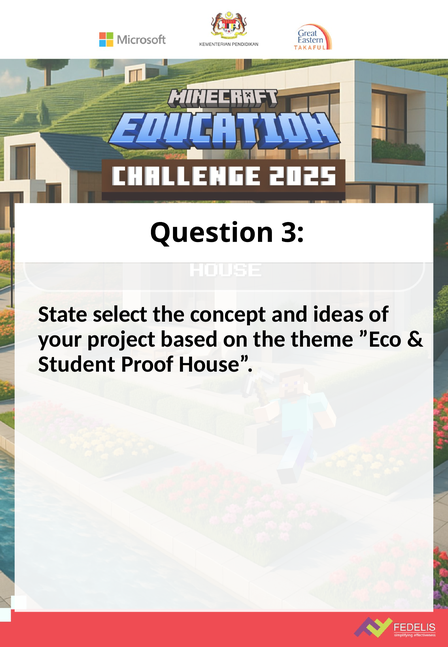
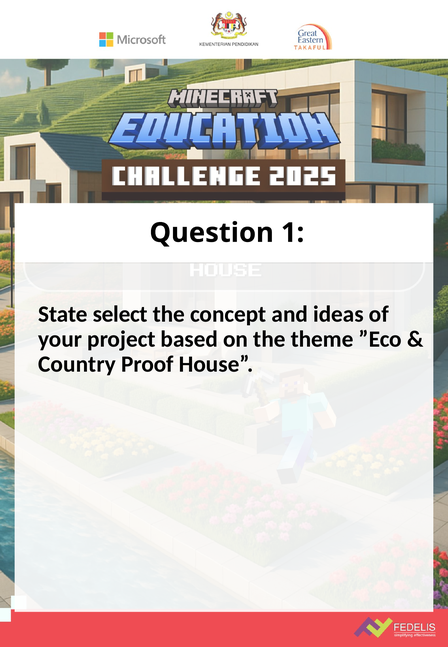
3: 3 -> 1
Student: Student -> Country
